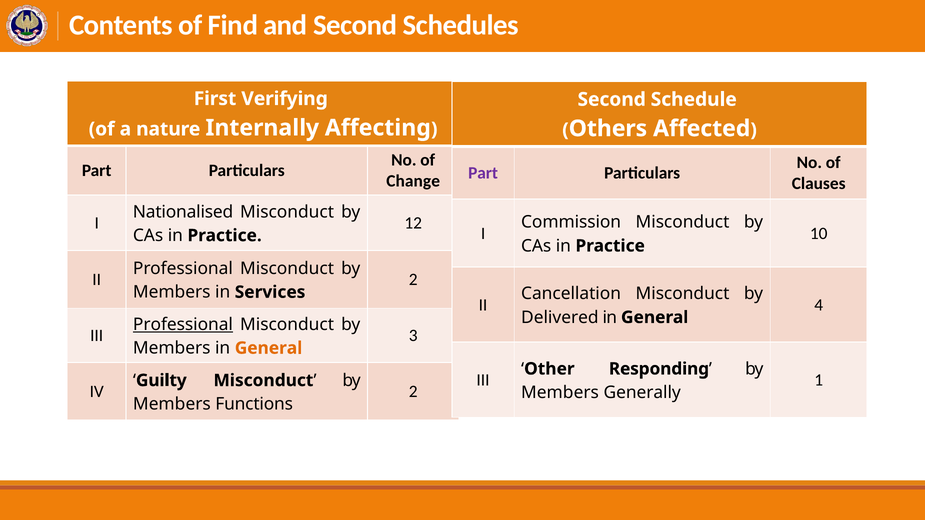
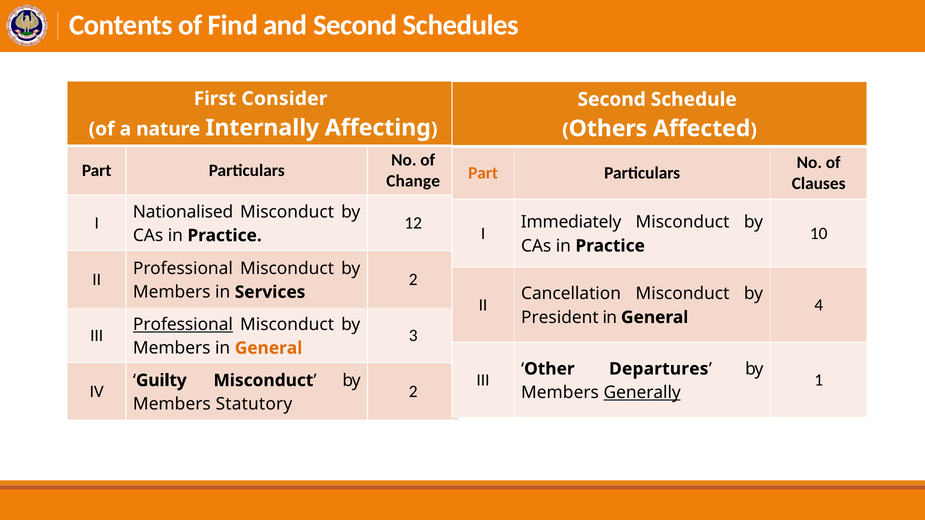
Verifying: Verifying -> Consider
Part at (483, 173) colour: purple -> orange
Commission: Commission -> Immediately
Delivered: Delivered -> President
Responding: Responding -> Departures
Generally underline: none -> present
Functions: Functions -> Statutory
